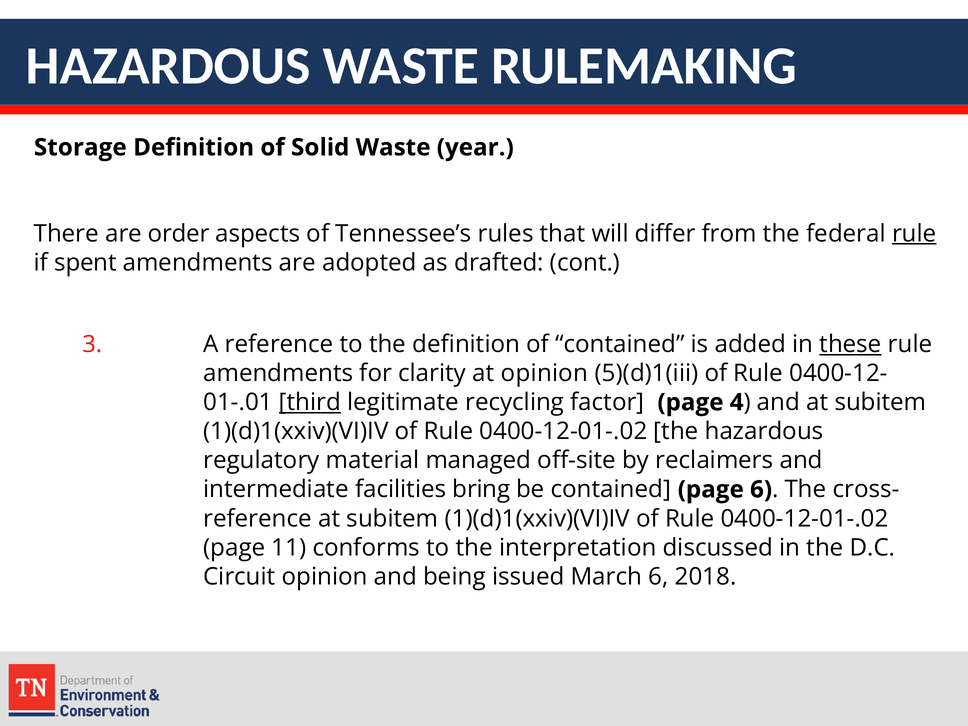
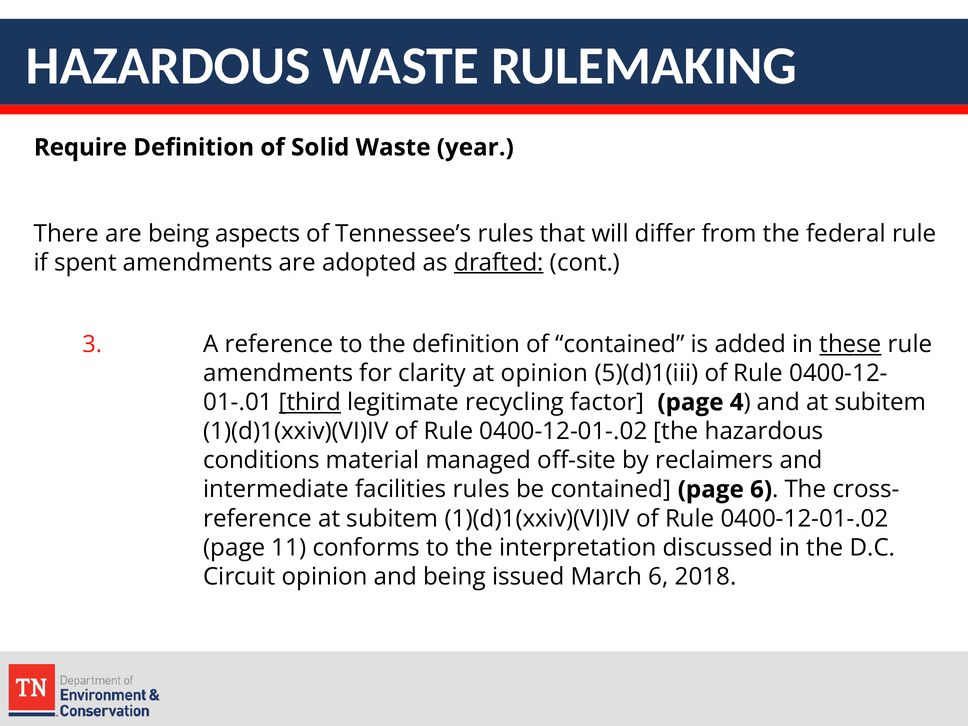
Storage: Storage -> Require
are order: order -> being
rule at (914, 234) underline: present -> none
drafted underline: none -> present
regulatory: regulatory -> conditions
facilities bring: bring -> rules
